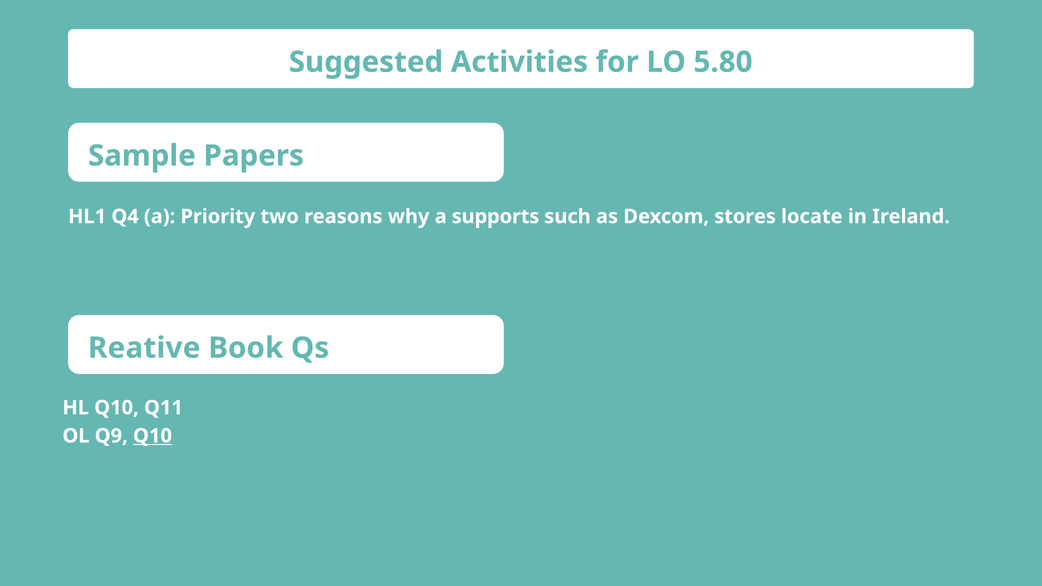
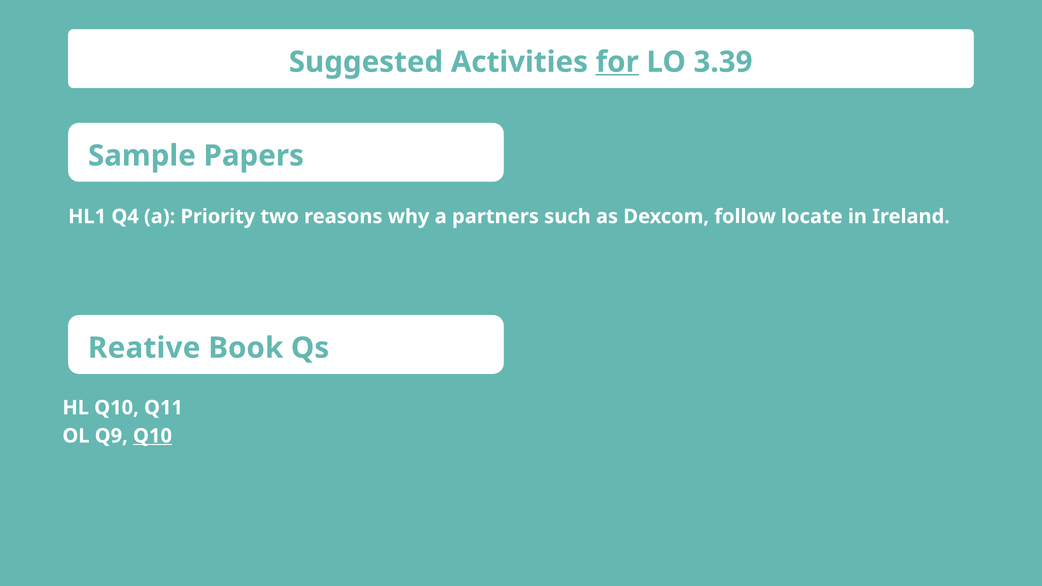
for underline: none -> present
5.80: 5.80 -> 3.39
supports: supports -> partners
stores: stores -> follow
